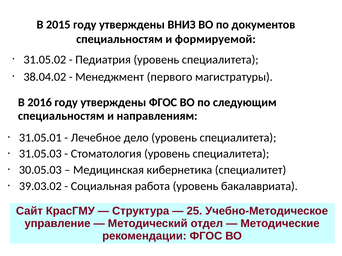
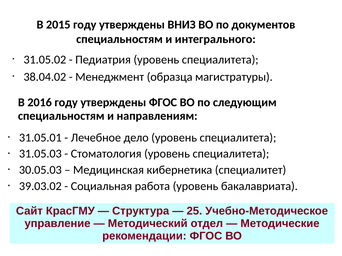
формируемой: формируемой -> интегрального
первого: первого -> образца
